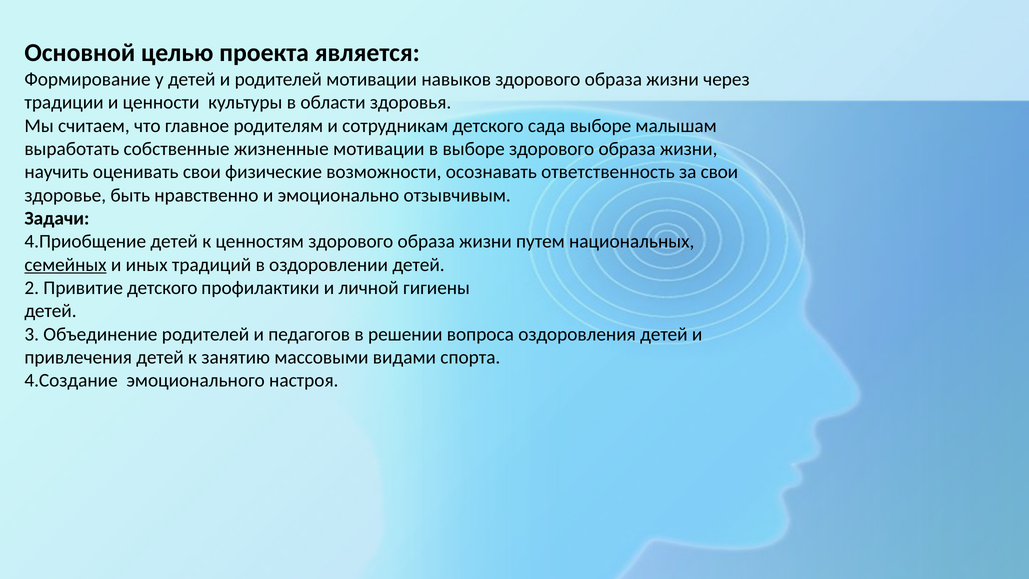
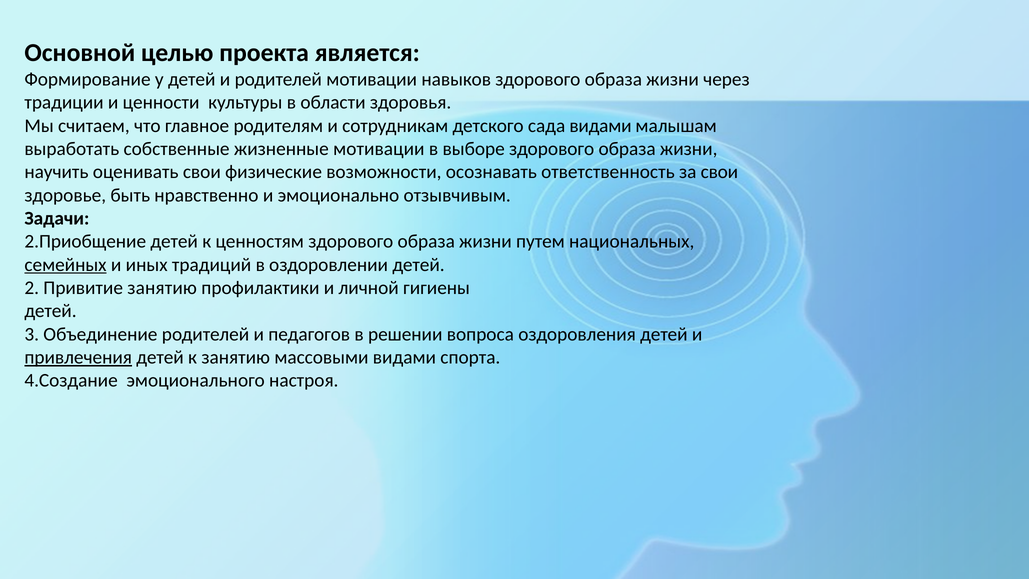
сада выборе: выборе -> видами
4.Приобщение: 4.Приобщение -> 2.Приобщение
Привитие детского: детского -> занятию
привлечения underline: none -> present
